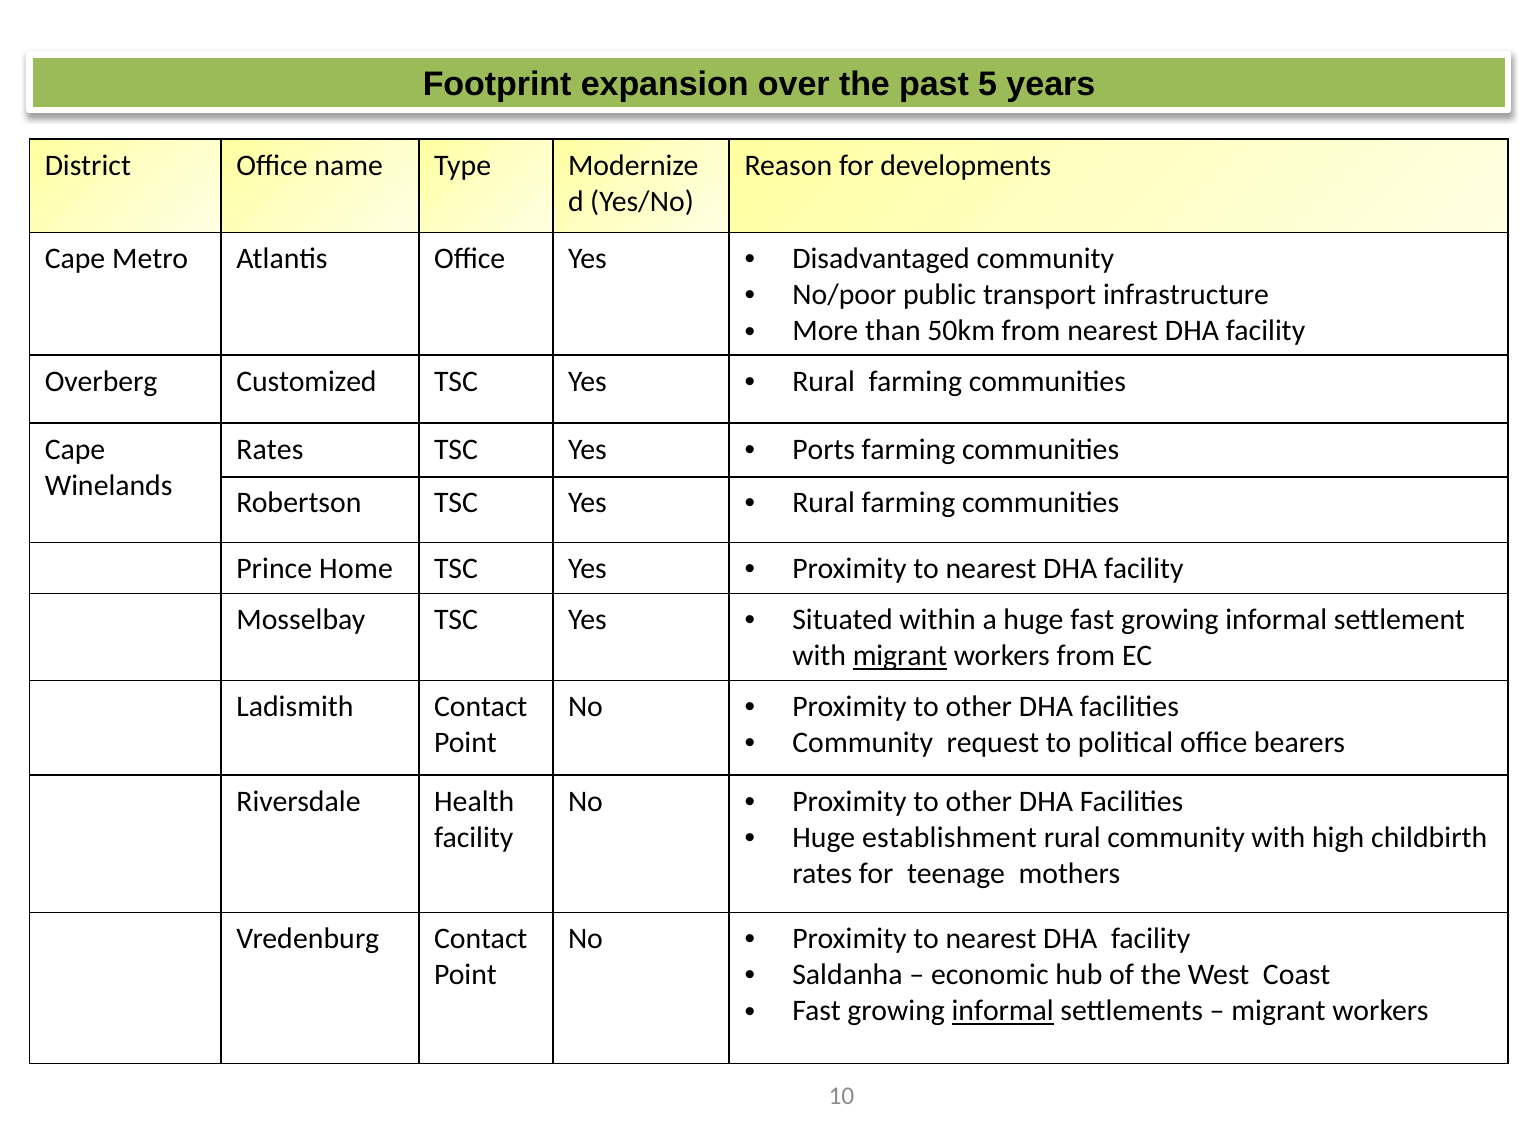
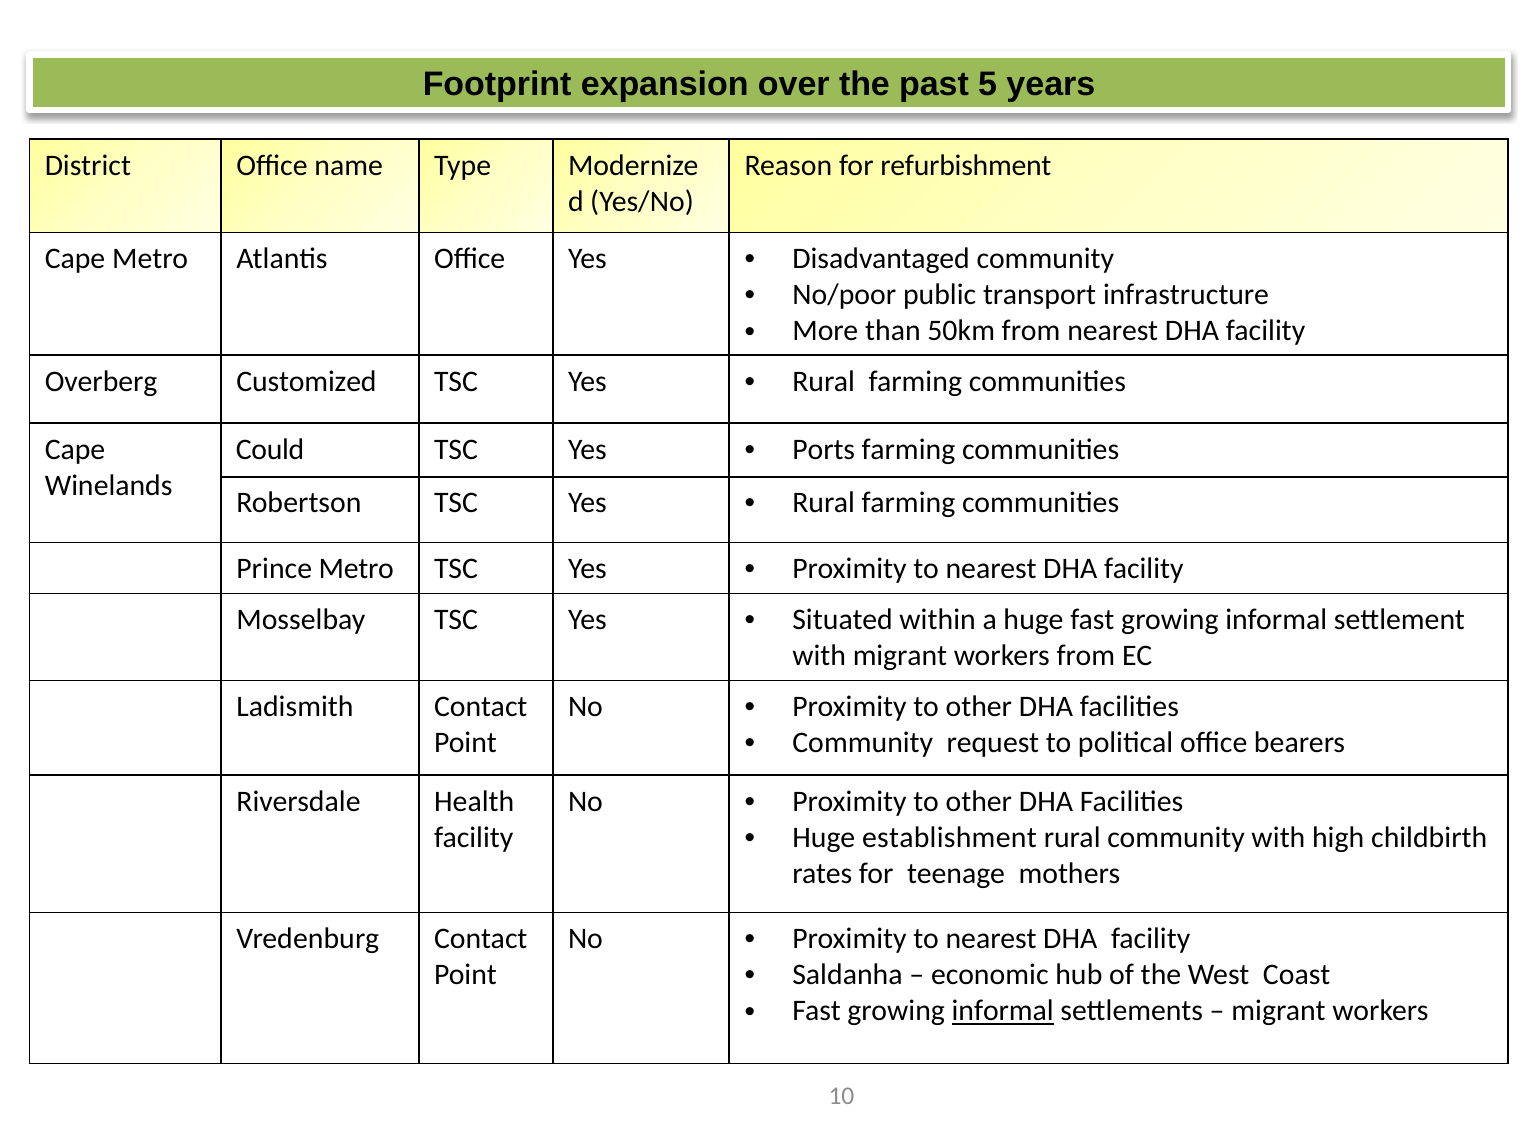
developments: developments -> refurbishment
Rates at (270, 450): Rates -> Could
Prince Home: Home -> Metro
migrant at (900, 656) underline: present -> none
